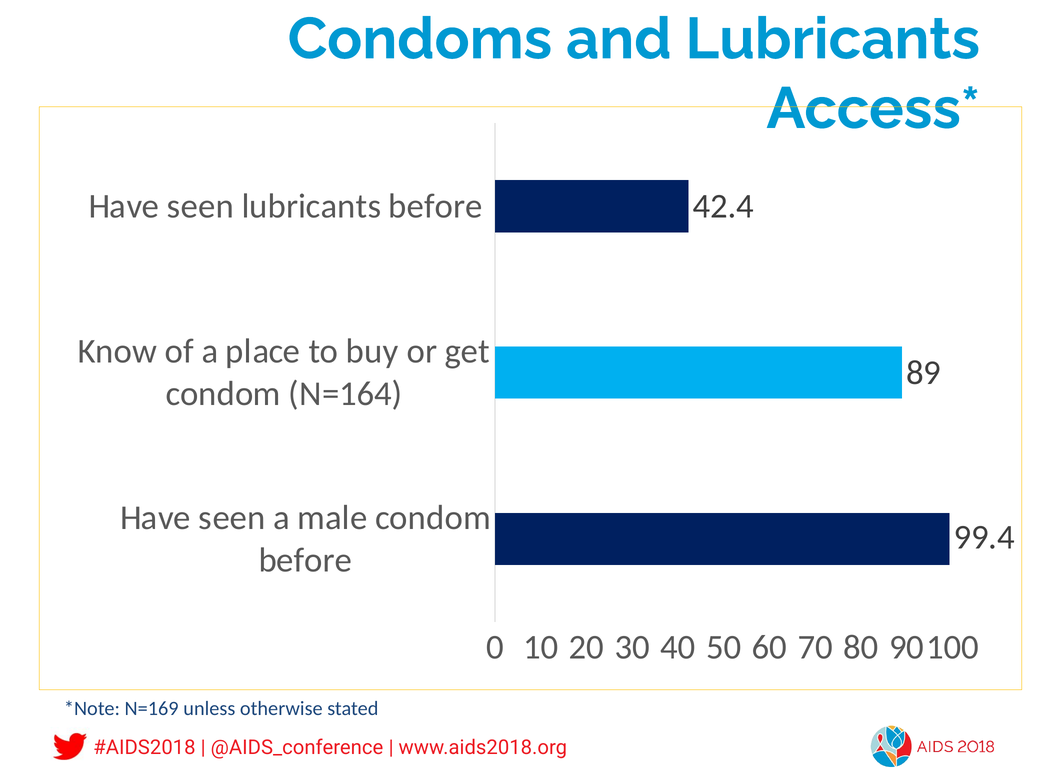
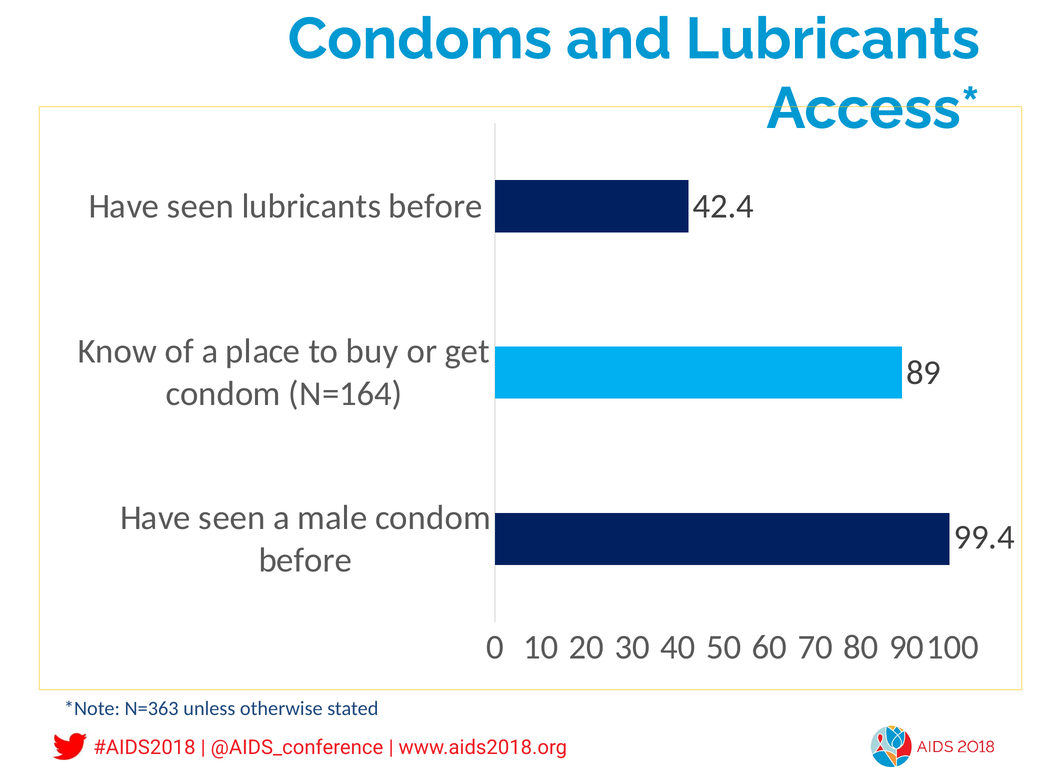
N=169: N=169 -> N=363
